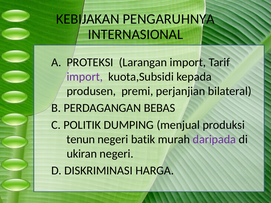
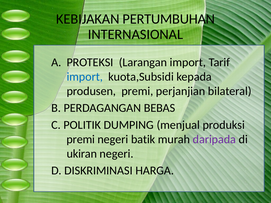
PENGARUHNYA: PENGARUHNYA -> PERTUMBUHAN
import at (85, 77) colour: purple -> blue
tenun at (81, 139): tenun -> premi
